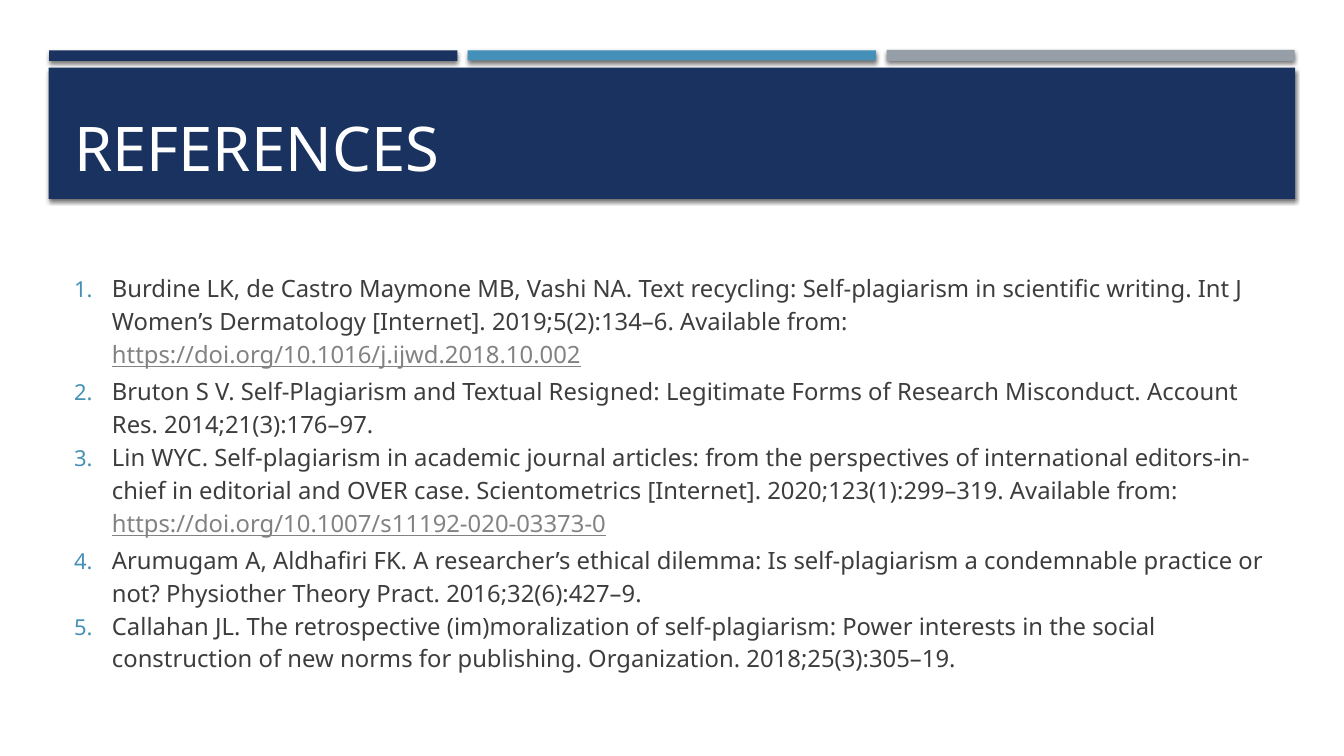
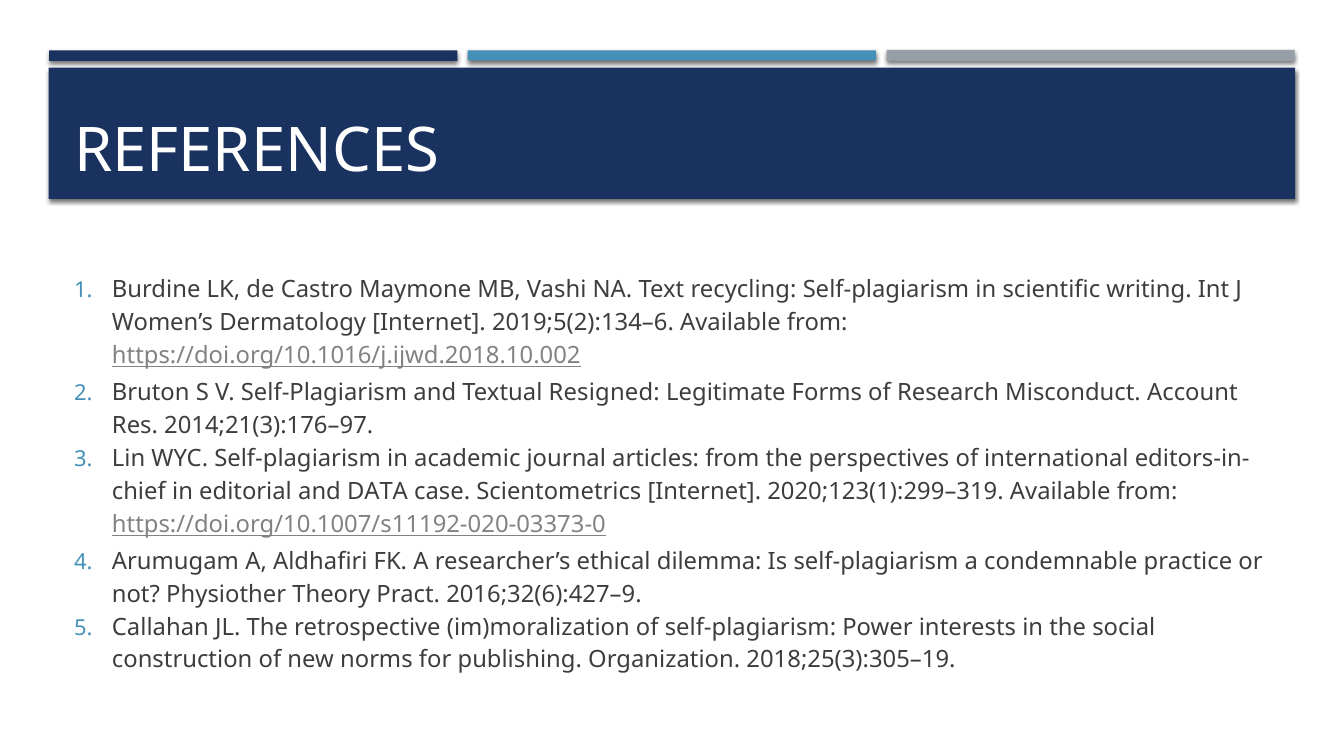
OVER: OVER -> DATA
